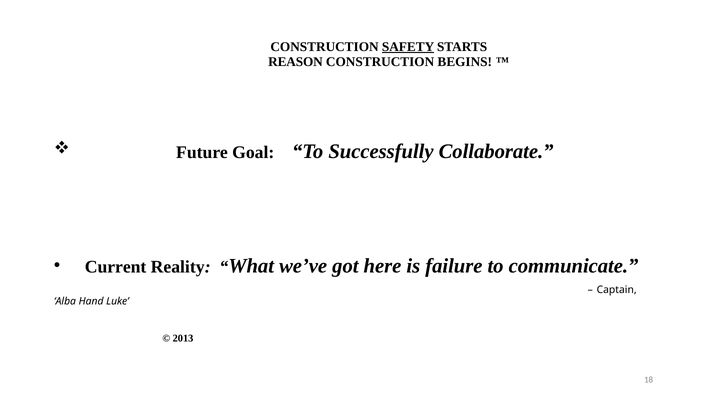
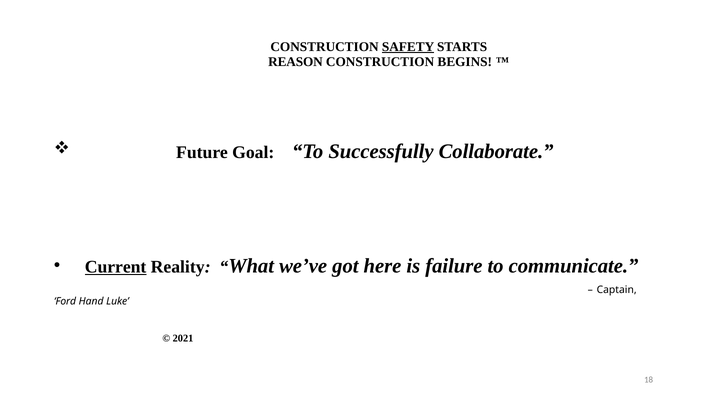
Current underline: none -> present
Alba: Alba -> Ford
2013: 2013 -> 2021
